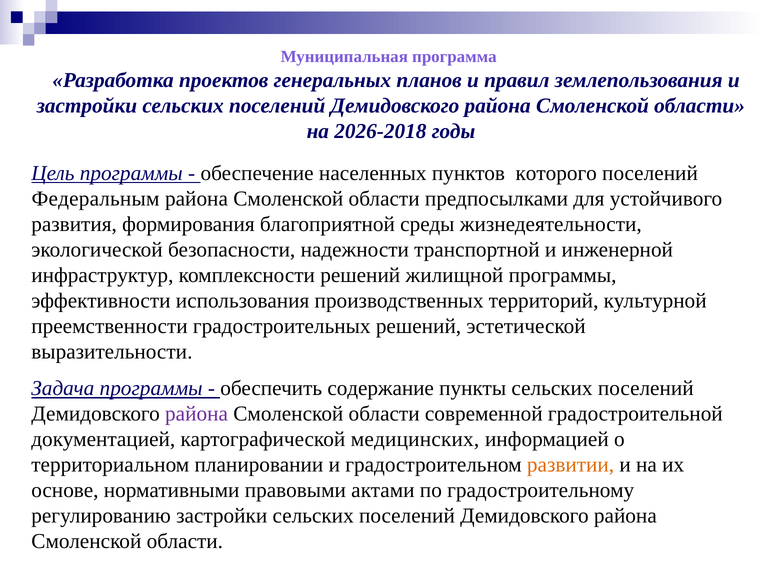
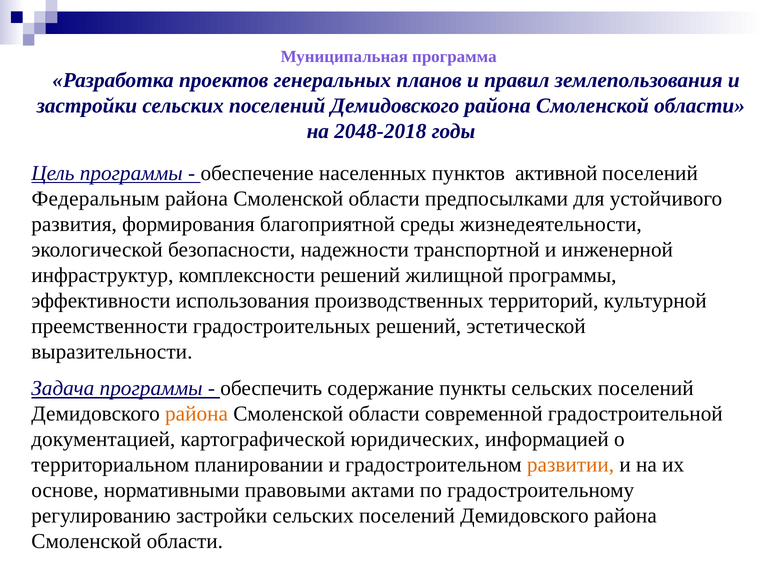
2026-2018: 2026-2018 -> 2048-2018
которого: которого -> активной
района at (197, 414) colour: purple -> orange
медицинских: медицинских -> юридических
